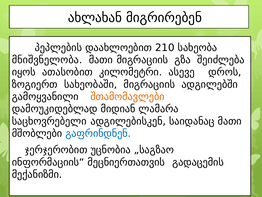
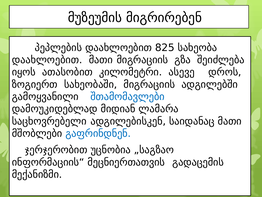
ახლახან: ახლახან -> მუზეუმის
210: 210 -> 825
მნიშვნელობა at (47, 60): მნიშვნელობა -> დაახლოებით
შთამომავლები colour: orange -> blue
